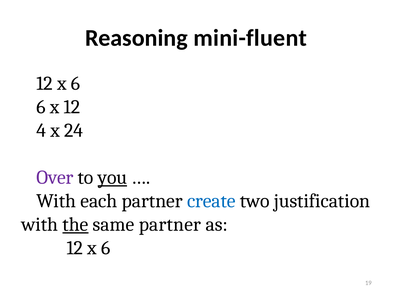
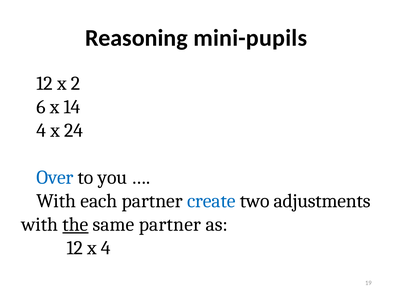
mini-fluent: mini-fluent -> mini-pupils
6 at (76, 84): 6 -> 2
x 12: 12 -> 14
Over colour: purple -> blue
you underline: present -> none
justification: justification -> adjustments
6 at (106, 249): 6 -> 4
